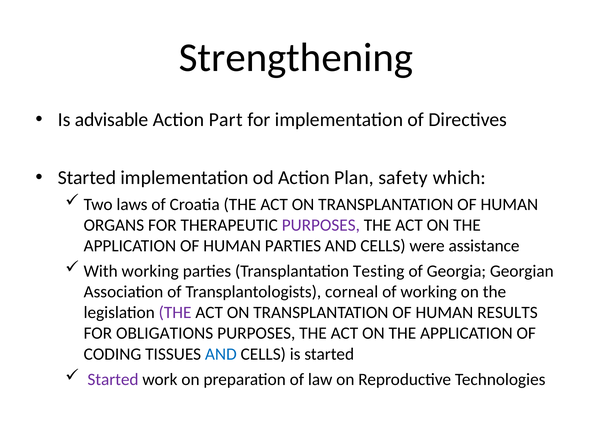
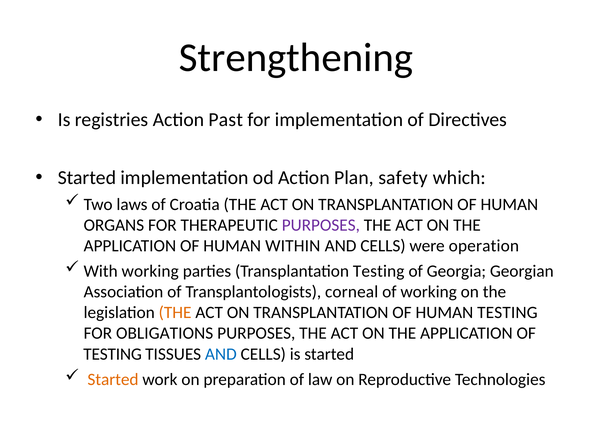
advisable: advisable -> registries
Part: Part -> Past
HUMAN PARTIES: PARTIES -> WITHIN
assistance: assistance -> operation
THE at (175, 313) colour: purple -> orange
HUMAN RESULTS: RESULTS -> TESTING
CODING at (112, 354): CODING -> TESTING
Started at (113, 379) colour: purple -> orange
